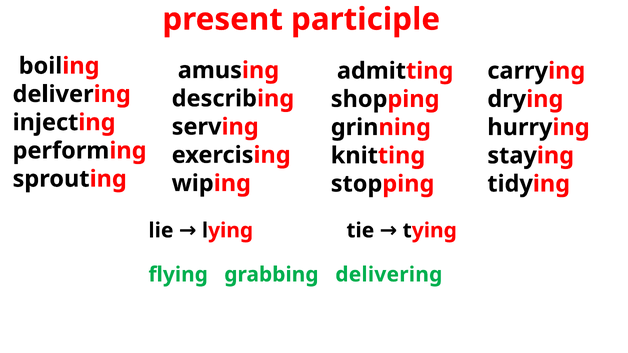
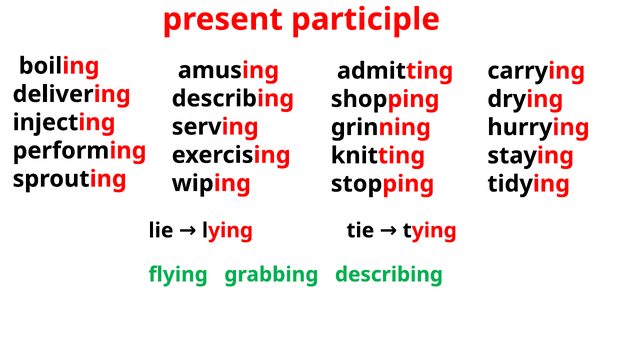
grabbing delivering: delivering -> describing
